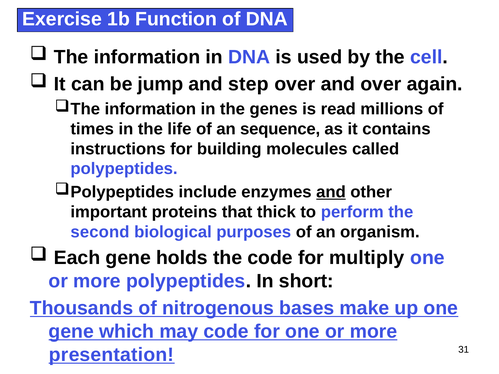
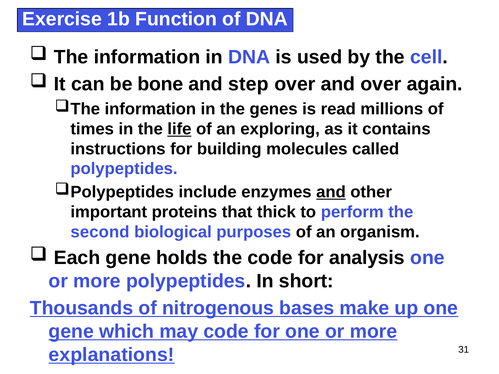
jump: jump -> bone
life underline: none -> present
sequence: sequence -> exploring
multiply: multiply -> analysis
presentation: presentation -> explanations
